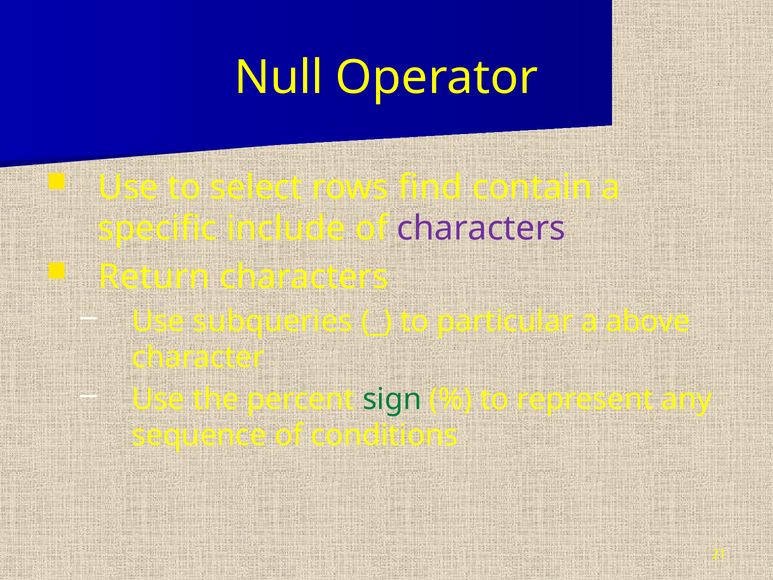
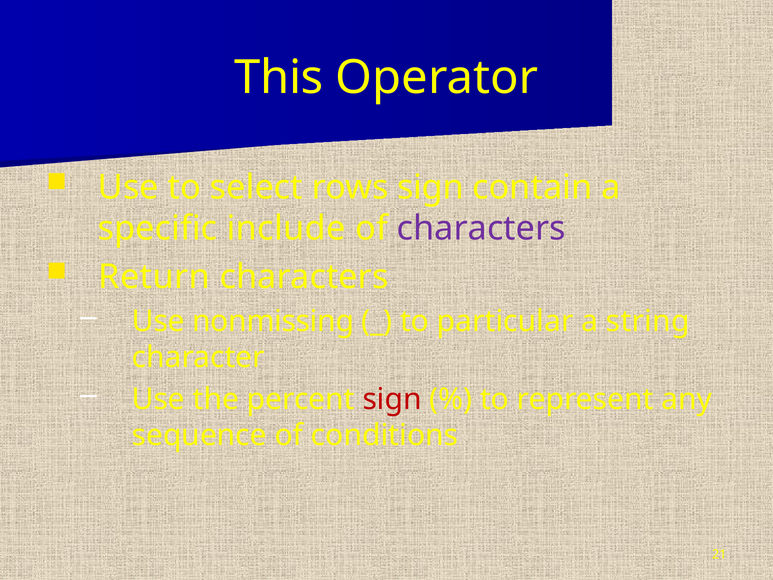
Null: Null -> This
rows find: find -> sign
subqueries: subqueries -> nonmissing
above: above -> string
sign at (392, 399) colour: green -> red
